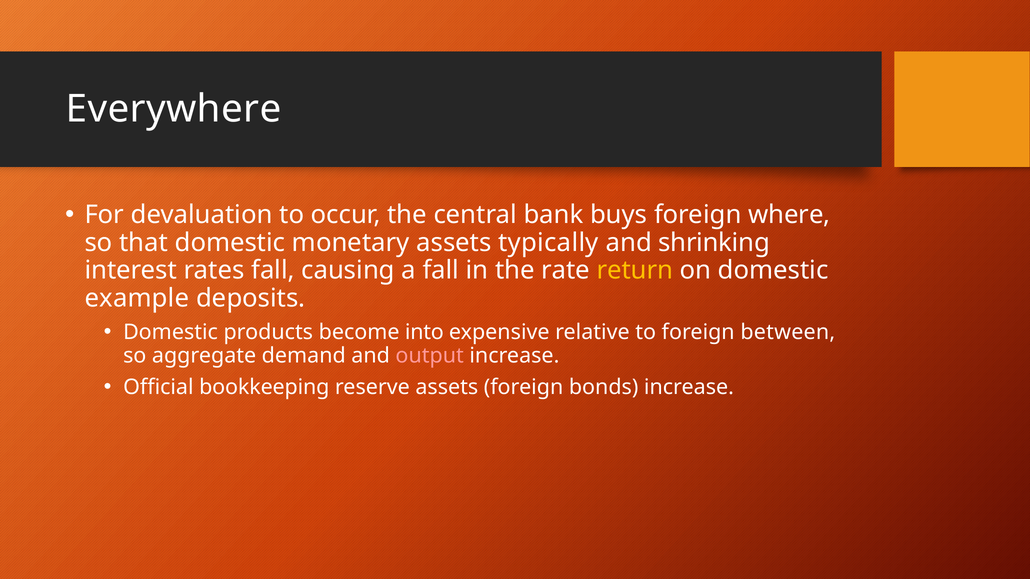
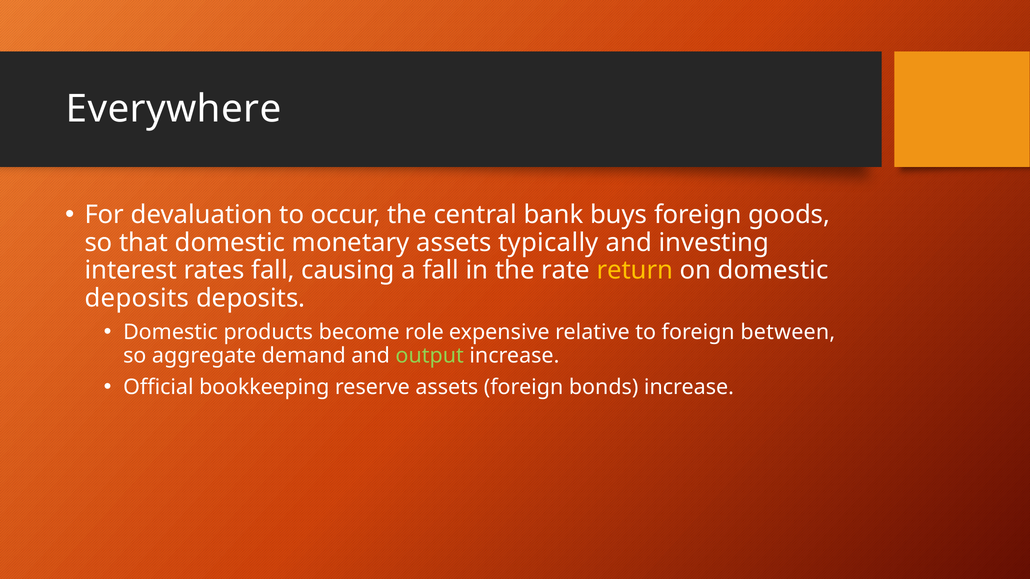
where: where -> goods
shrinking: shrinking -> investing
example at (137, 298): example -> deposits
into: into -> role
output colour: pink -> light green
